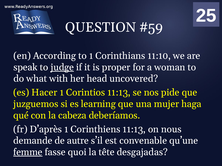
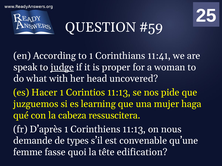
11:10: 11:10 -> 11:41
deberíamos: deberíamos -> ressuscitera
autre: autre -> types
femme underline: present -> none
desgajadas: desgajadas -> edification
